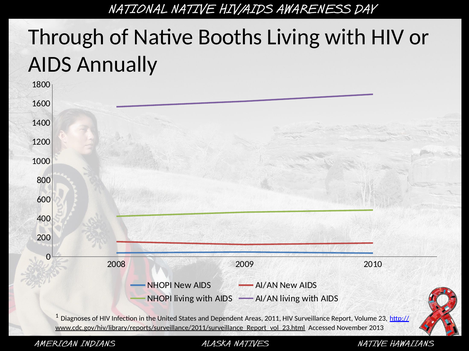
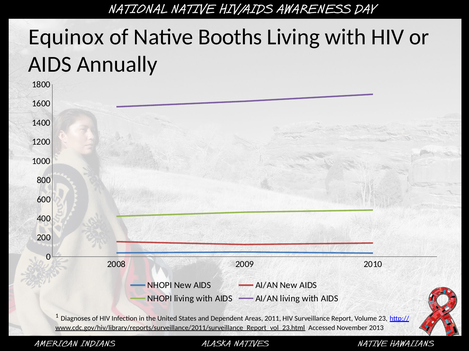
Through: Through -> Equinox
